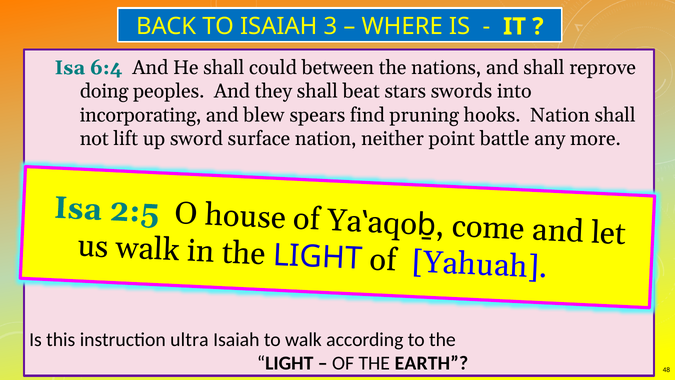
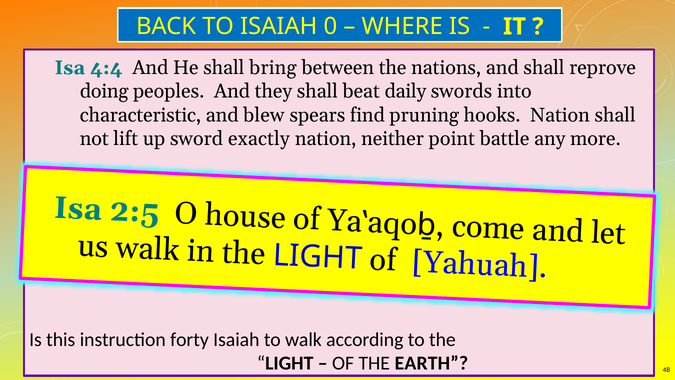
3: 3 -> 0
6:4: 6:4 -> 4:4
could: could -> bring
stars: stars -> daily
incorporating: incorporating -> characteristic
surface: surface -> exactly
ultra: ultra -> forty
